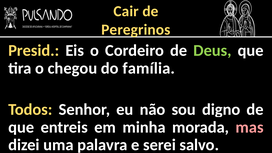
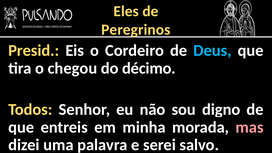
Cair: Cair -> Eles
Deus colour: light green -> light blue
família: família -> décimo
